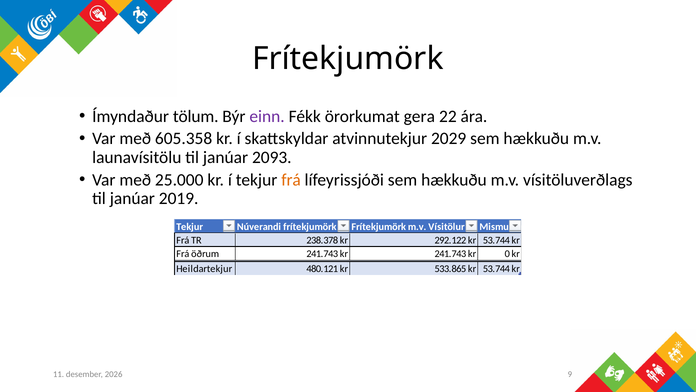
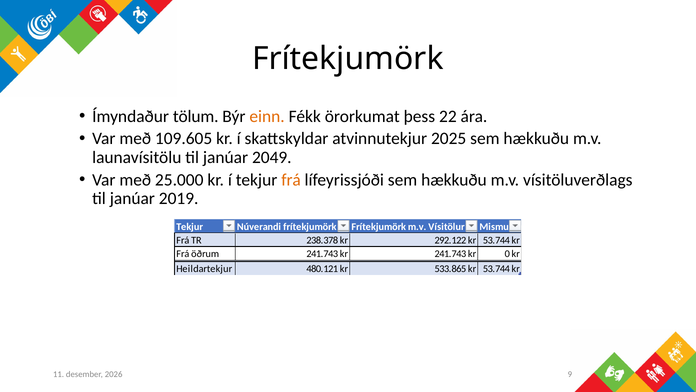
einn colour: purple -> orange
gera: gera -> þess
605.358: 605.358 -> 109.605
2029: 2029 -> 2025
2093: 2093 -> 2049
